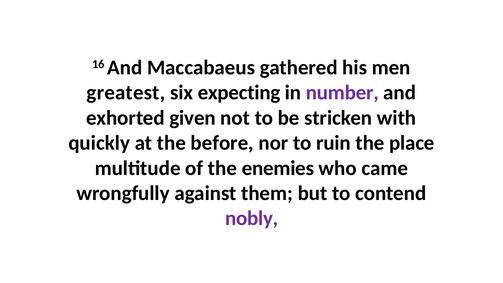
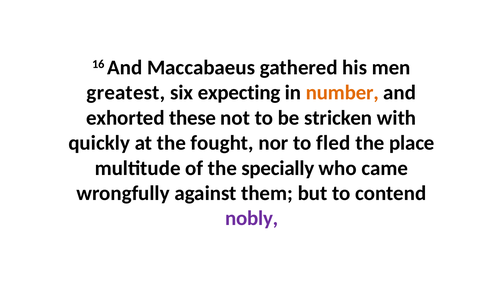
number colour: purple -> orange
given: given -> these
before: before -> fought
ruin: ruin -> fled
enemies: enemies -> specially
